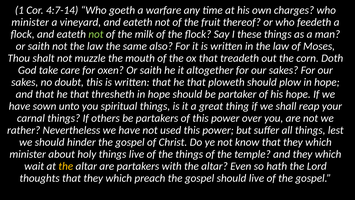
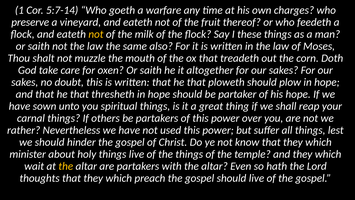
4:7-14: 4:7-14 -> 5:7-14
minister at (30, 22): minister -> preserve
not at (96, 34) colour: light green -> yellow
